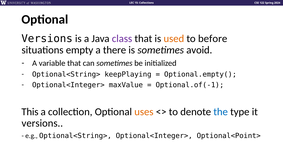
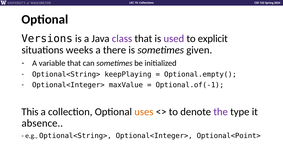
used colour: orange -> purple
before: before -> explicit
empty: empty -> weeks
avoid: avoid -> given
the colour: blue -> purple
versions at (42, 123): versions -> absence
